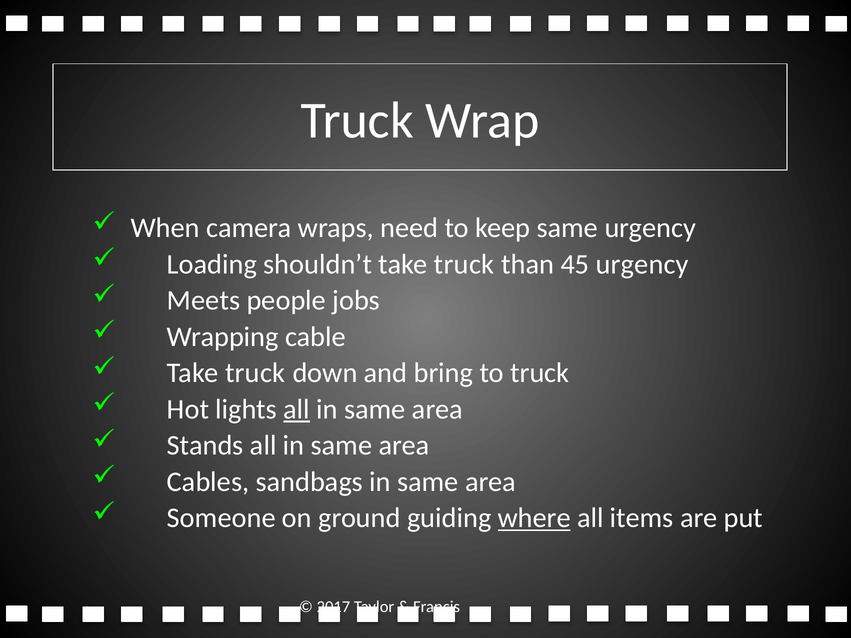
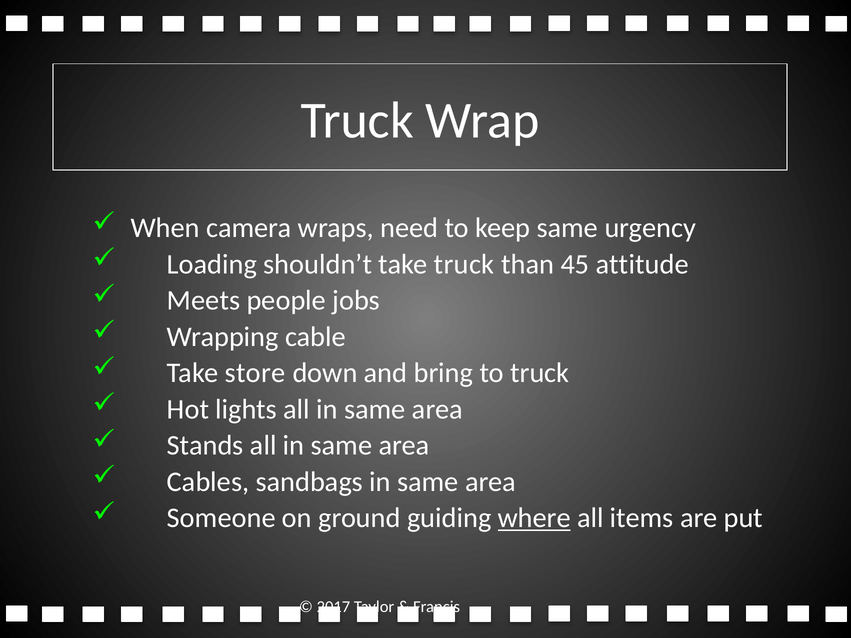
45 urgency: urgency -> attitude
truck at (255, 373): truck -> store
all at (297, 409) underline: present -> none
